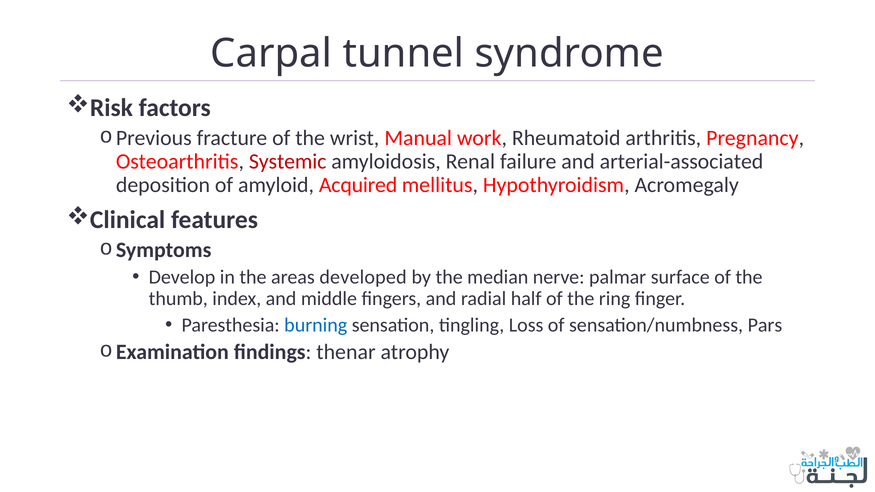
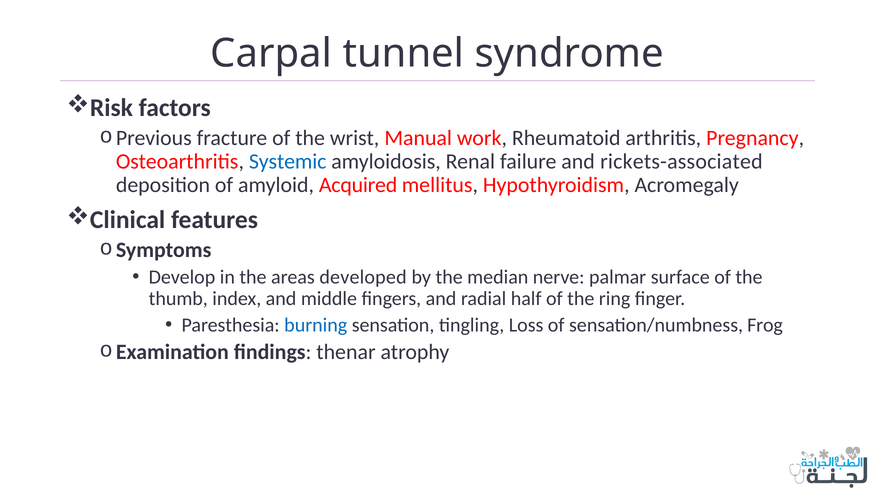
Systemic colour: red -> blue
arterial-associated: arterial-associated -> rickets-associated
Pars: Pars -> Frog
